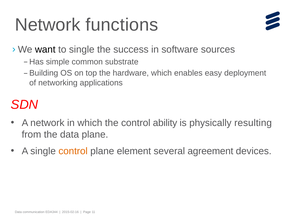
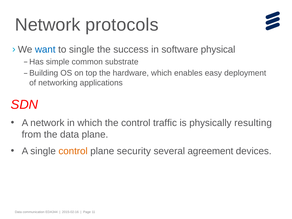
functions: functions -> protocols
want colour: black -> blue
sources: sources -> physical
ability: ability -> traffic
element: element -> security
